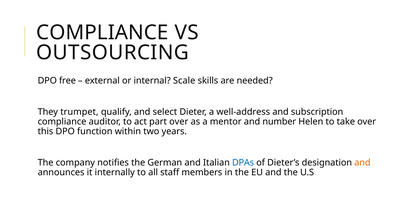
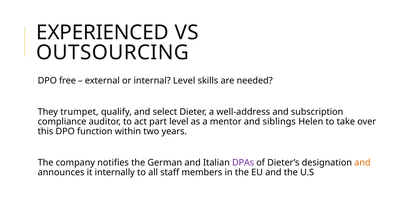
COMPLIANCE at (102, 33): COMPLIANCE -> EXPERIENCED
internal Scale: Scale -> Level
part over: over -> level
number: number -> siblings
DPAs colour: blue -> purple
